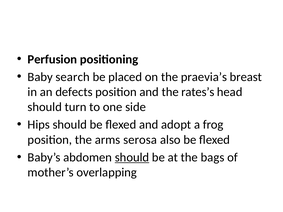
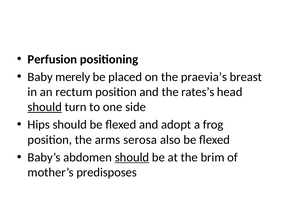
search: search -> merely
defects: defects -> rectum
should at (45, 107) underline: none -> present
bags: bags -> brim
overlapping: overlapping -> predisposes
